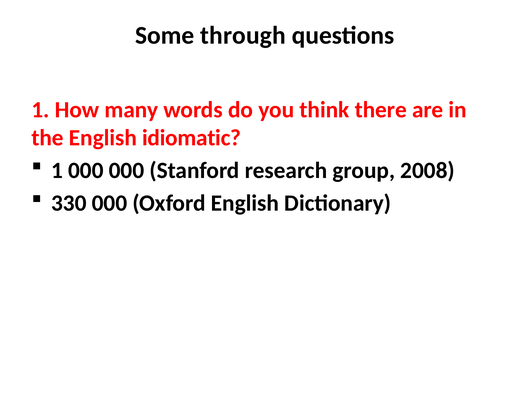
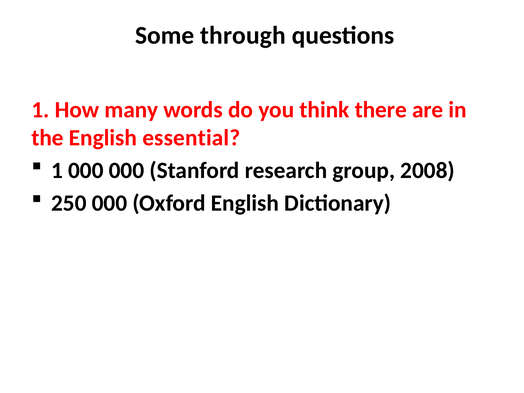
idiomatic: idiomatic -> essential
330: 330 -> 250
